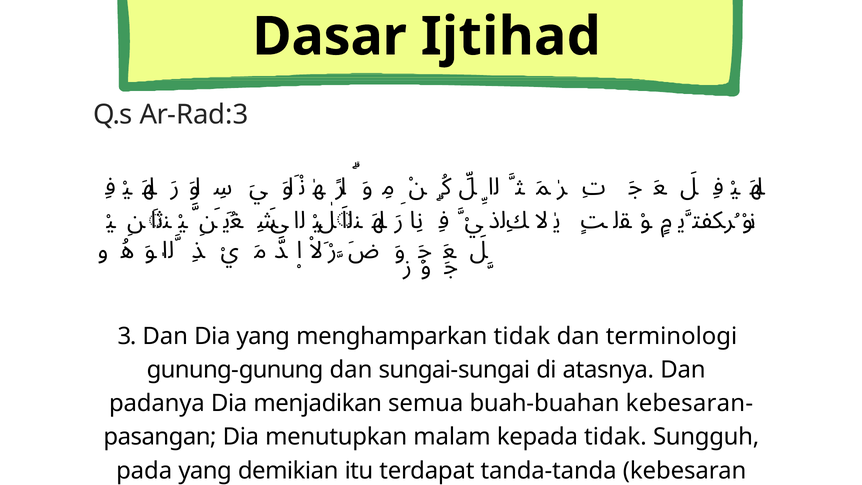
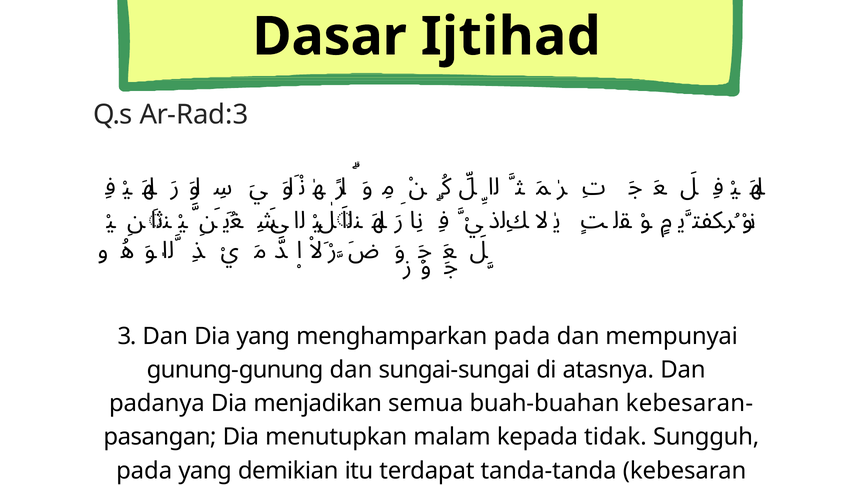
menghamparkan tidak: tidak -> pada
terminologi: terminologi -> mempunyai
